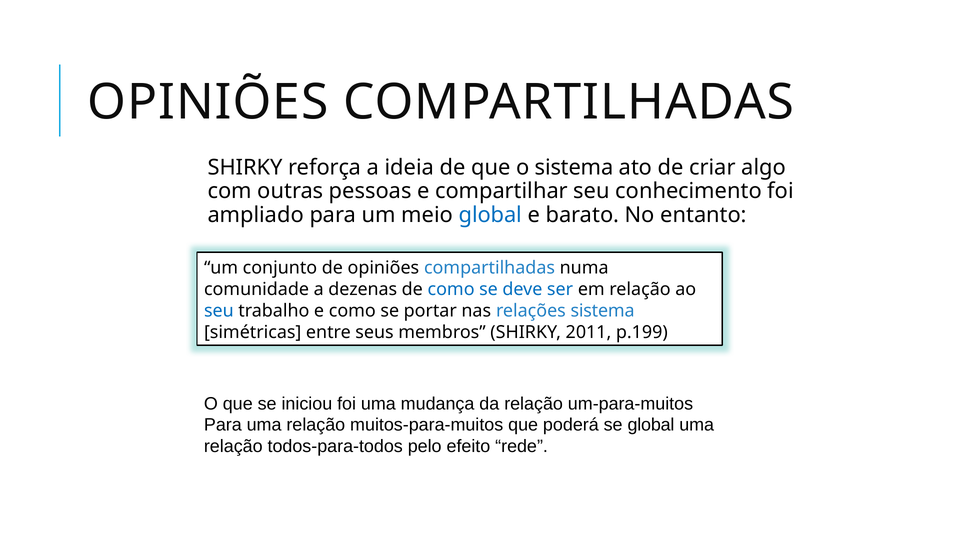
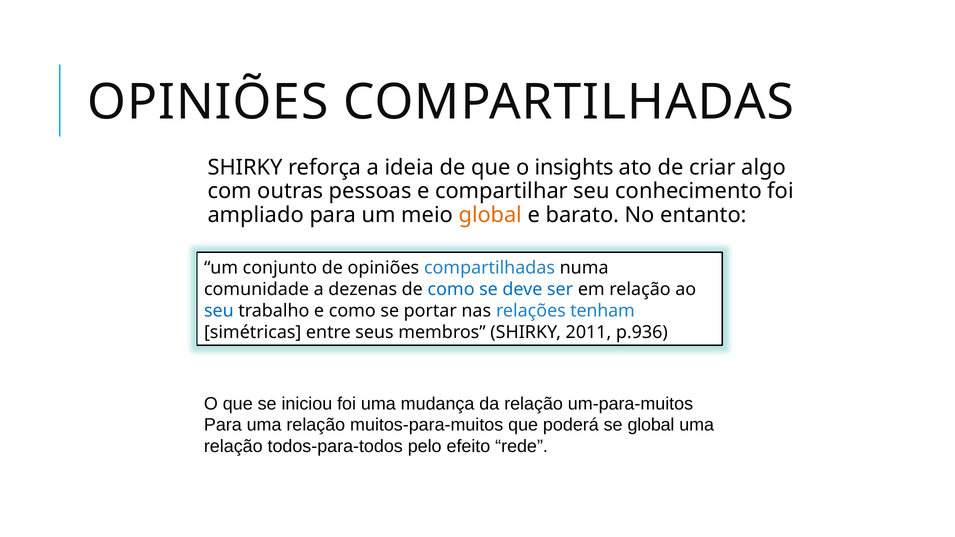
o sistema: sistema -> insights
global at (490, 215) colour: blue -> orange
relações sistema: sistema -> tenham
p.199: p.199 -> p.936
